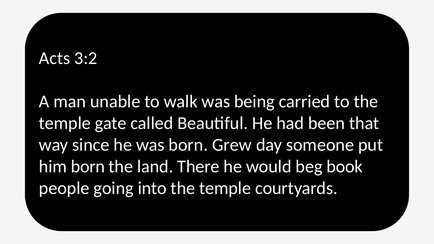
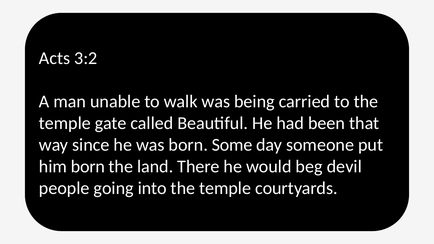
Grew: Grew -> Some
book: book -> devil
